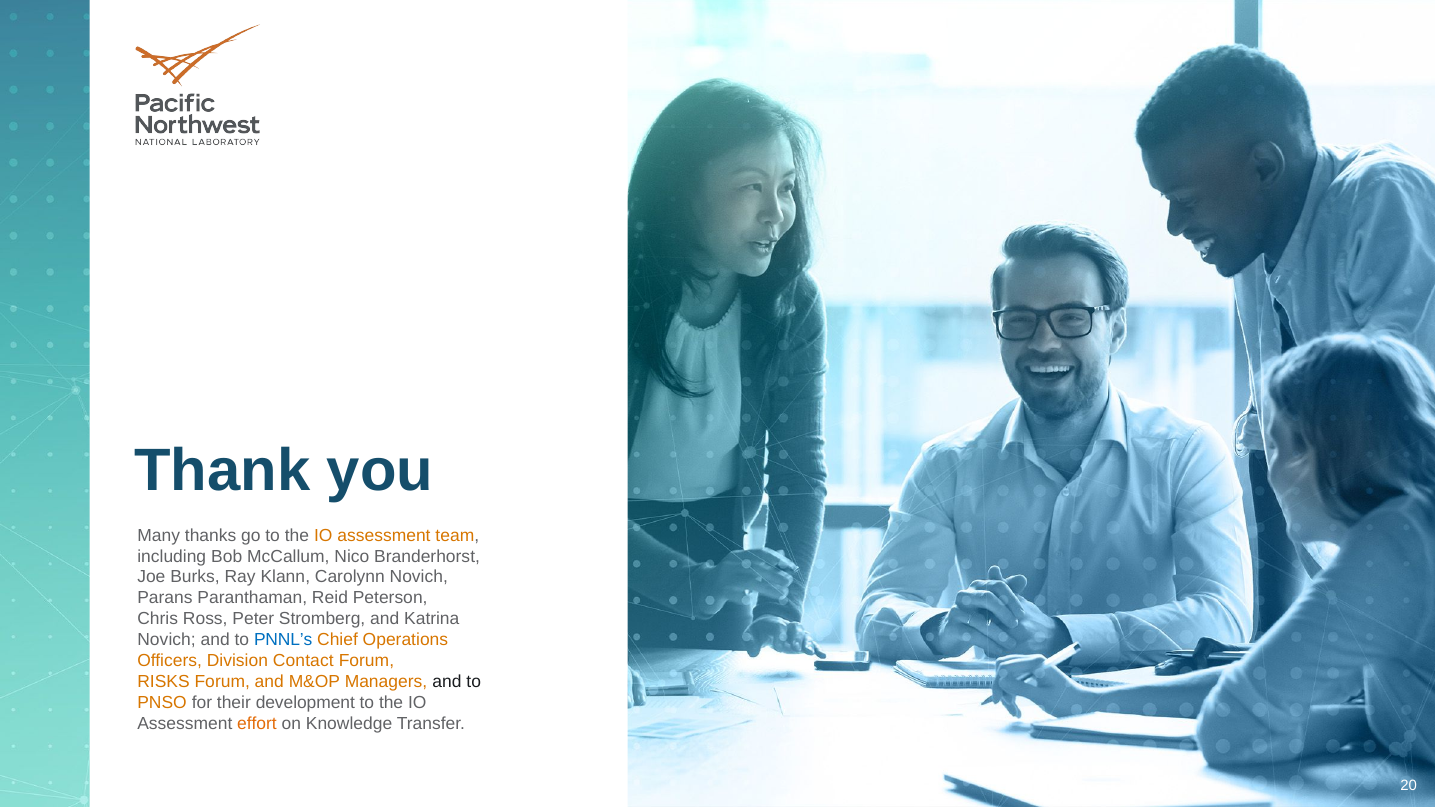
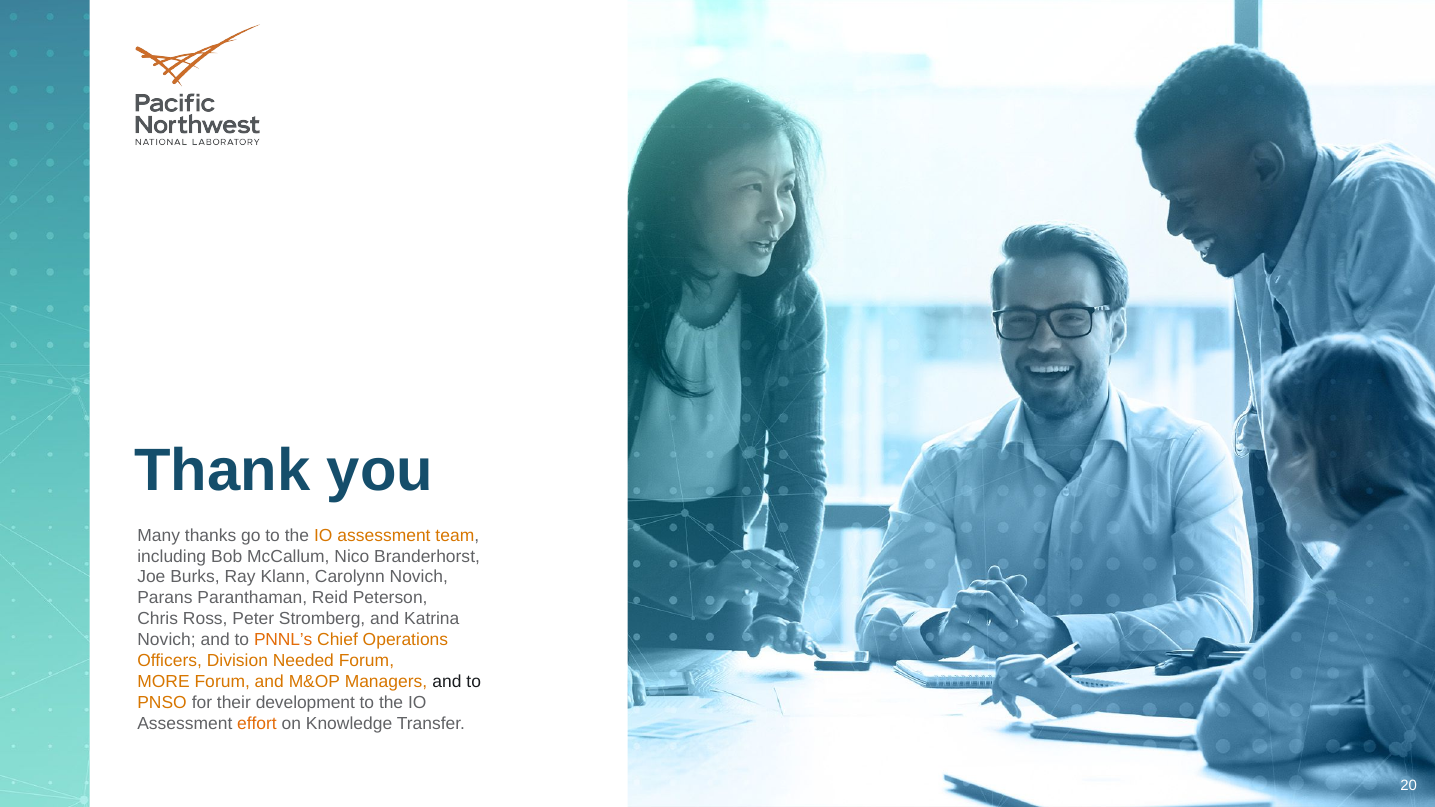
PNNL’s colour: blue -> orange
Contact: Contact -> Needed
RISKS: RISKS -> MORE
